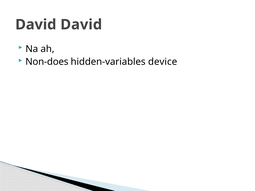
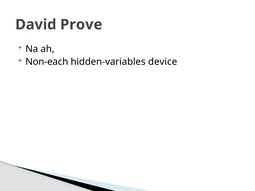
David David: David -> Prove
Non-does: Non-does -> Non-each
